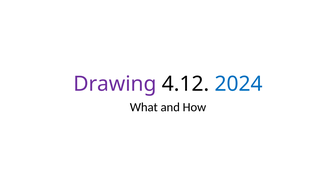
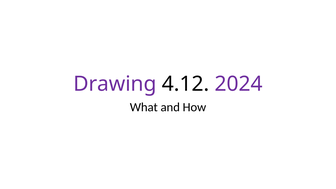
2024 colour: blue -> purple
